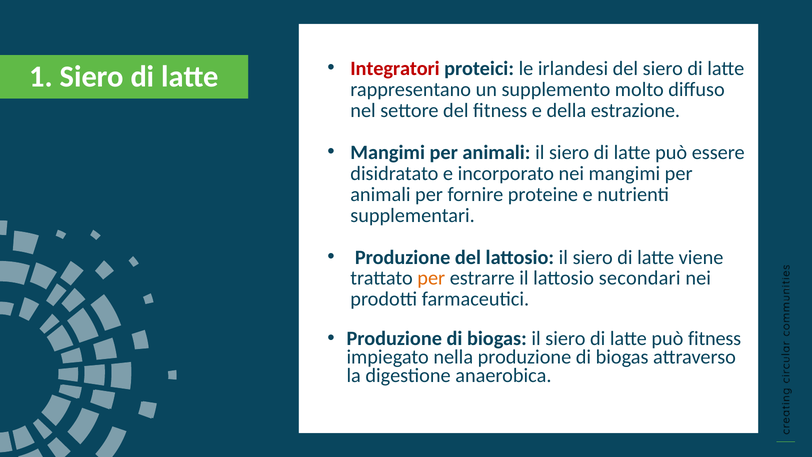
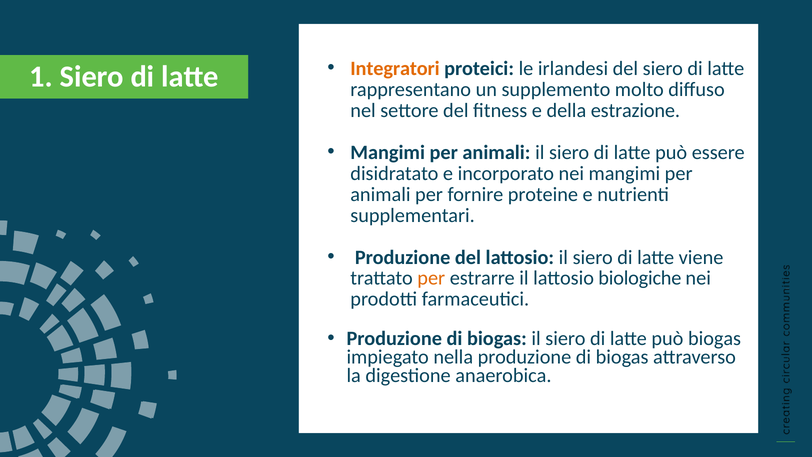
Integratori colour: red -> orange
secondari: secondari -> biologiche
può fitness: fitness -> biogas
